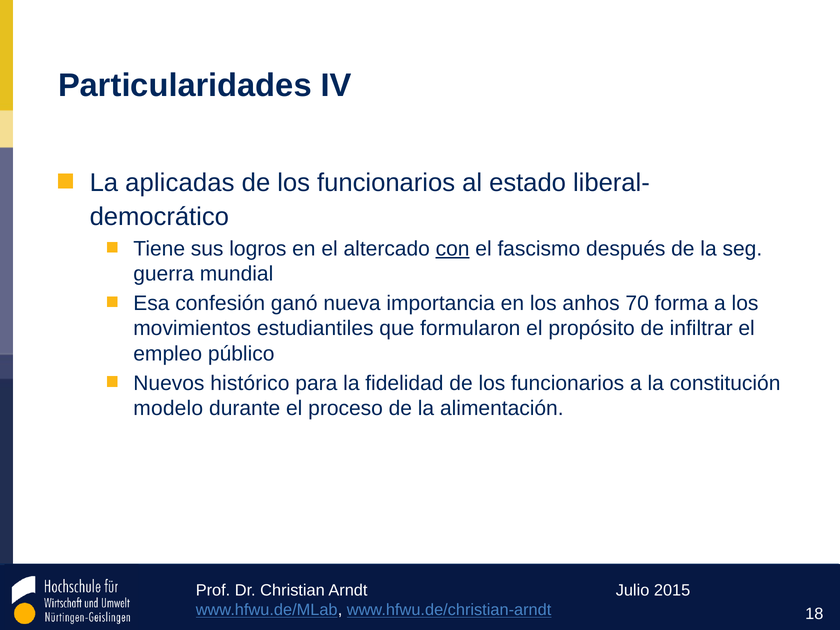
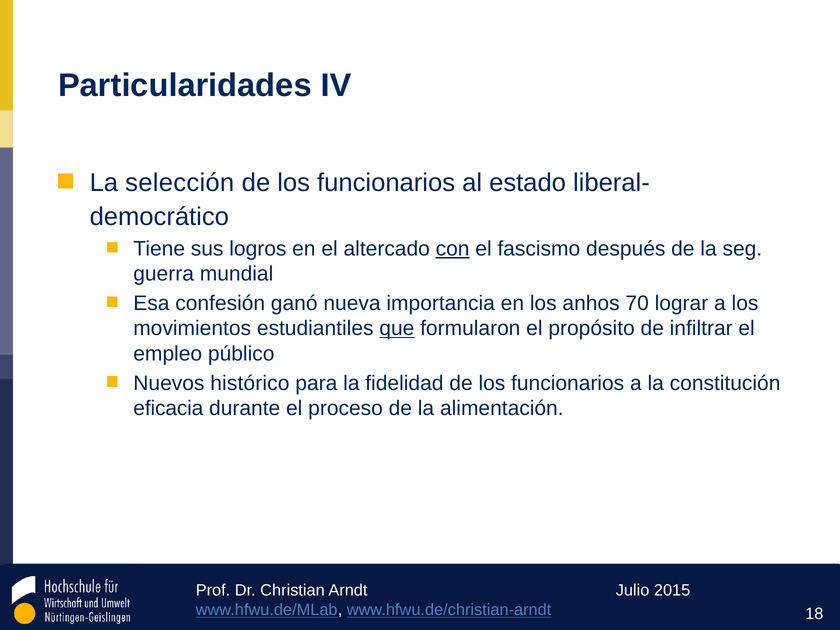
aplicadas: aplicadas -> selección
forma: forma -> lograr
que underline: none -> present
modelo: modelo -> eficacia
